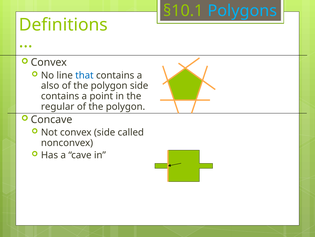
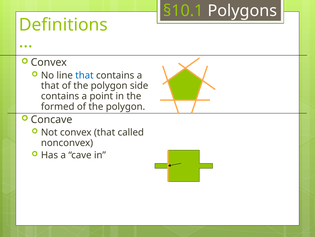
Polygons colour: light blue -> white
also at (50, 85): also -> that
regular: regular -> formed
convex side: side -> that
